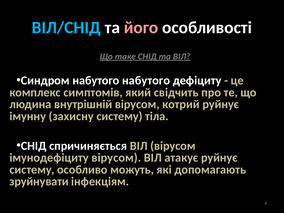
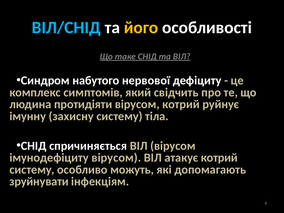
його colour: pink -> yellow
набутого набутого: набутого -> нервової
внутрішній: внутрішній -> протидіяти
атакує руйнує: руйнує -> котрий
